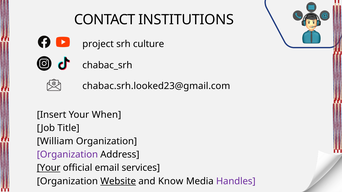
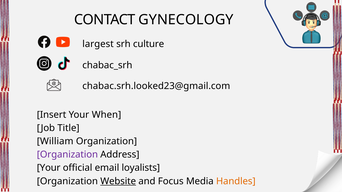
INSTITUTIONS: INSTITUTIONS -> GYNECOLOGY
project: project -> largest
Your at (49, 168) underline: present -> none
services: services -> loyalists
Know: Know -> Focus
Handles colour: purple -> orange
